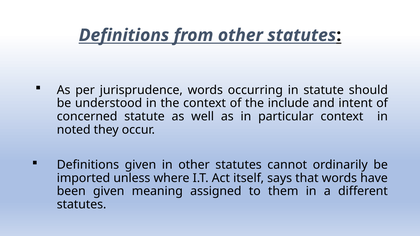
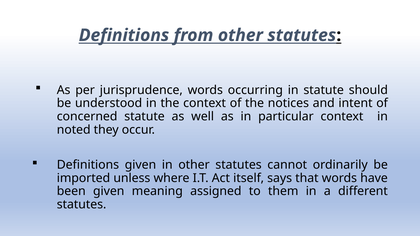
include: include -> notices
